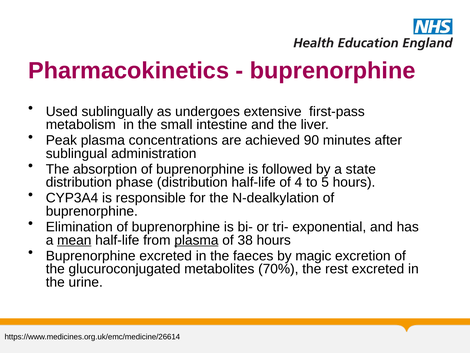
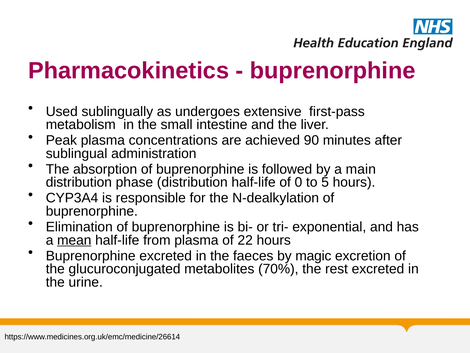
state: state -> main
4: 4 -> 0
plasma at (196, 240) underline: present -> none
38: 38 -> 22
